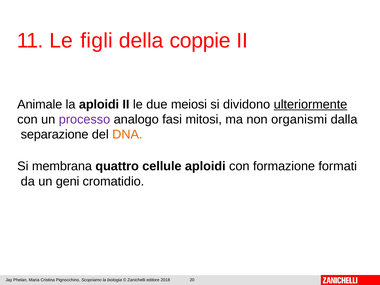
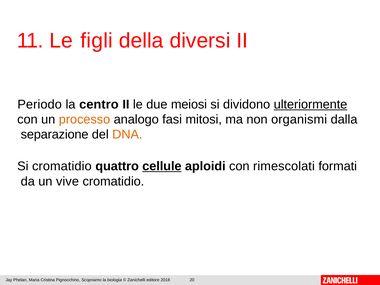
coppie: coppie -> diversi
Animale: Animale -> Periodo
la aploidi: aploidi -> centro
processo colour: purple -> orange
Si membrana: membrana -> cromatidio
cellule underline: none -> present
formazione: formazione -> rimescolati
geni: geni -> vive
